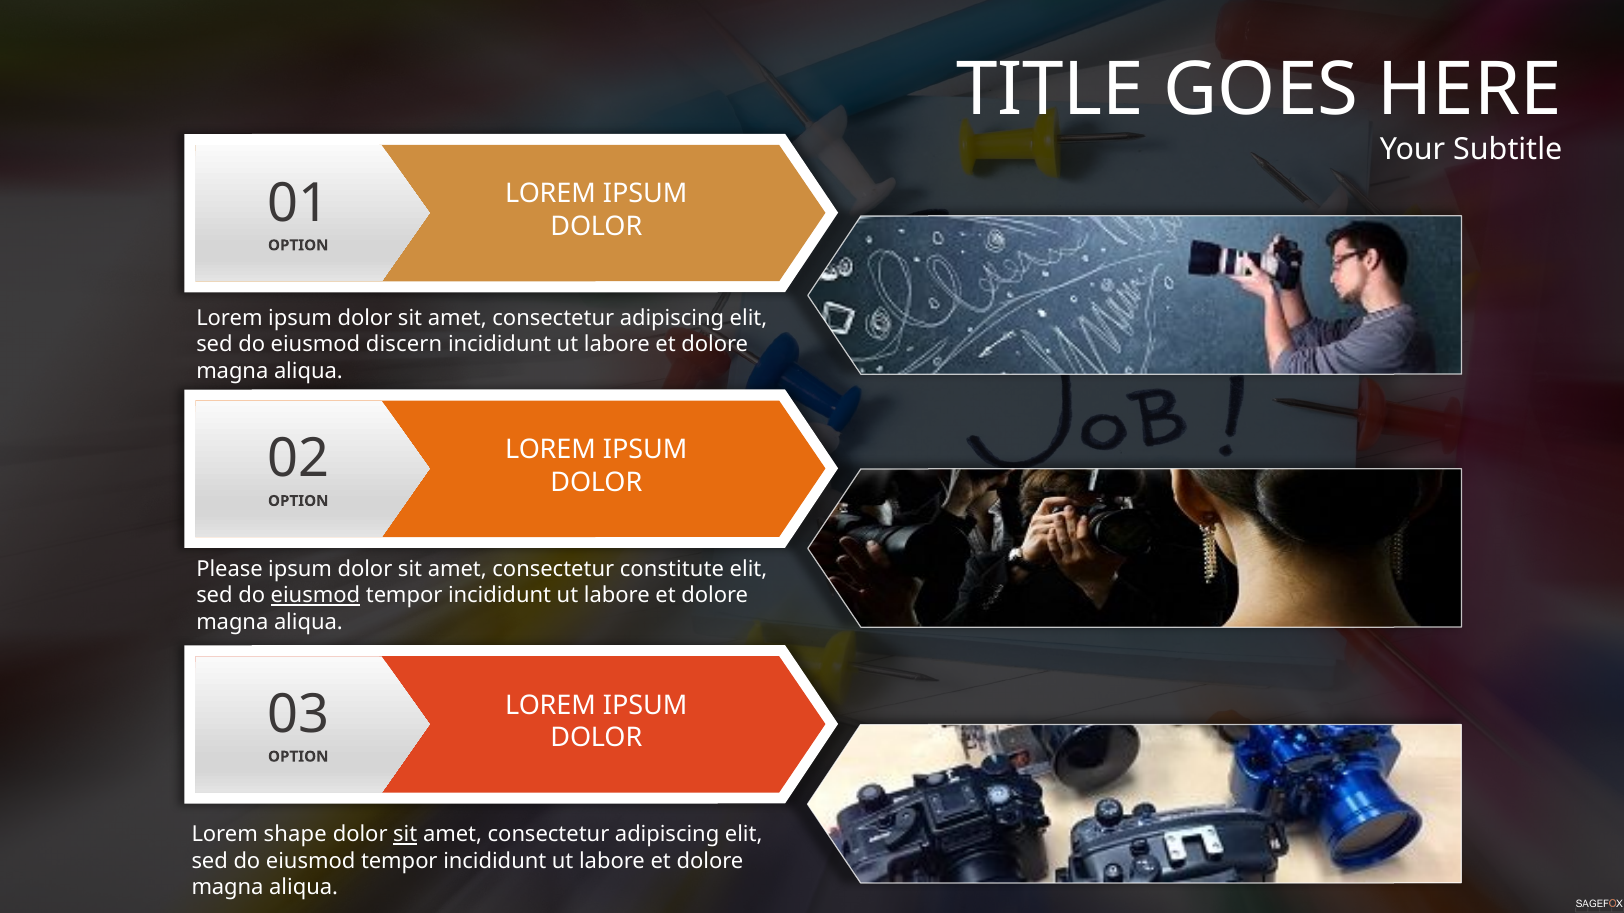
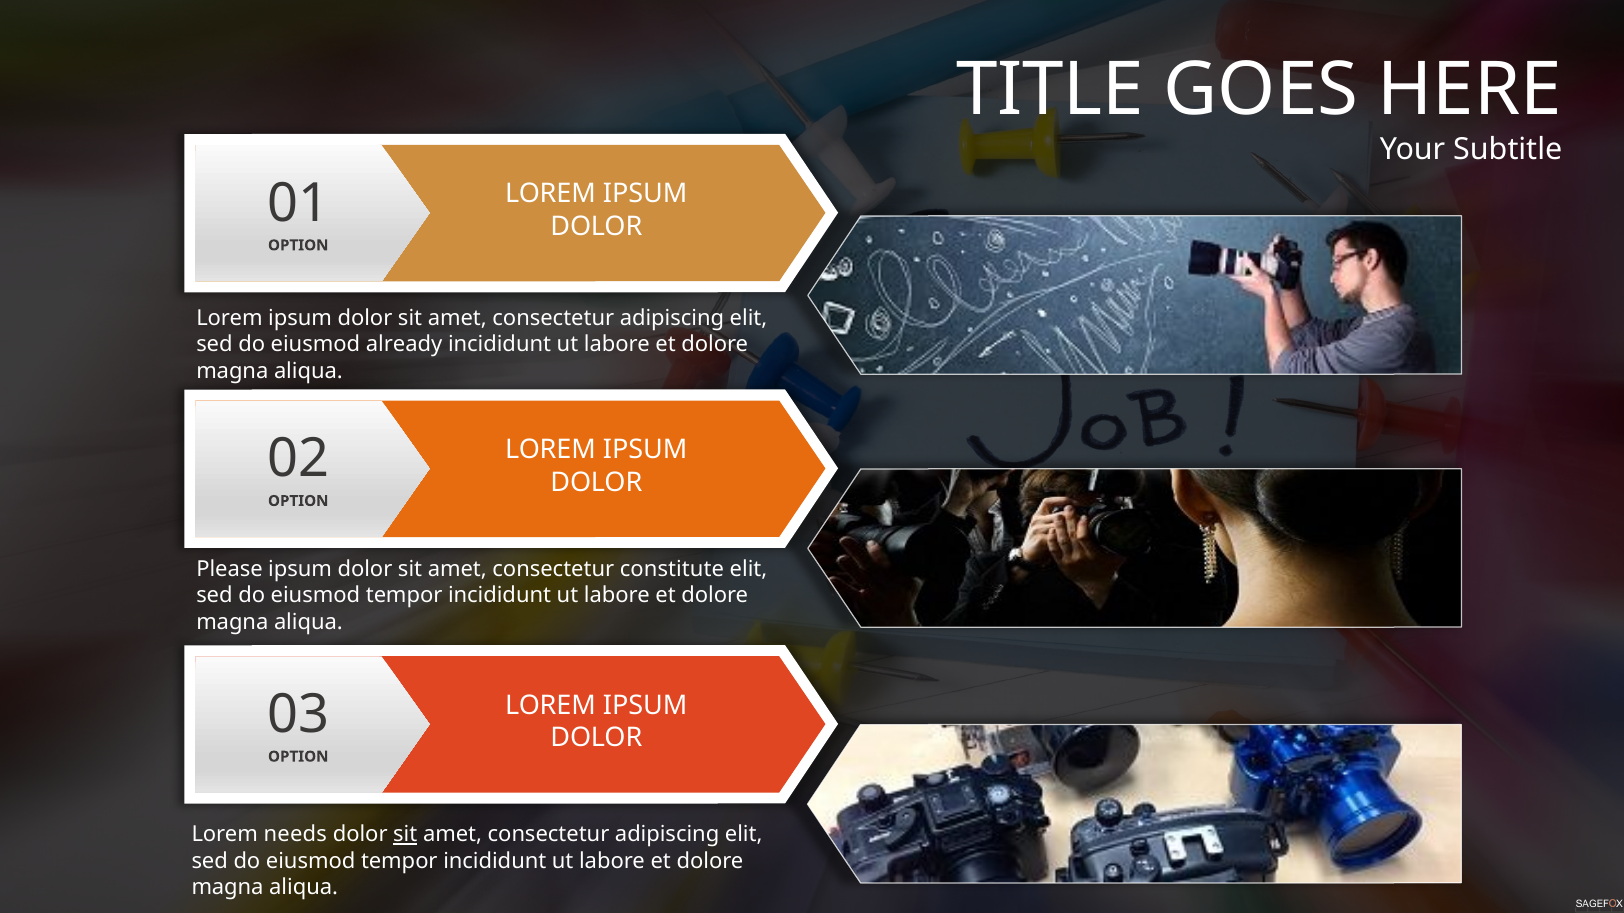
discern: discern -> already
eiusmod at (315, 596) underline: present -> none
shape: shape -> needs
